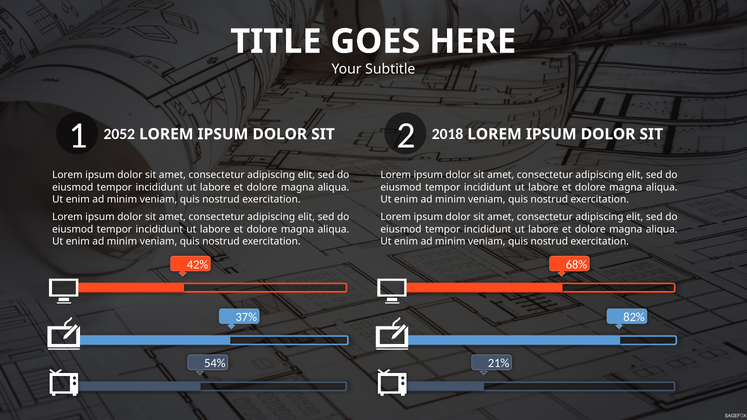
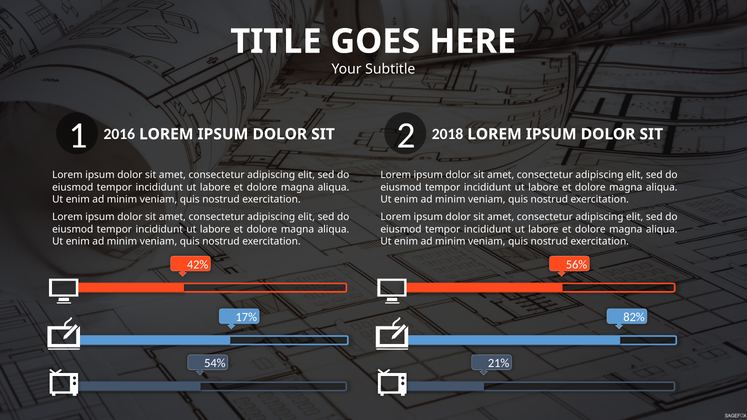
2052: 2052 -> 2016
68%: 68% -> 56%
37%: 37% -> 17%
